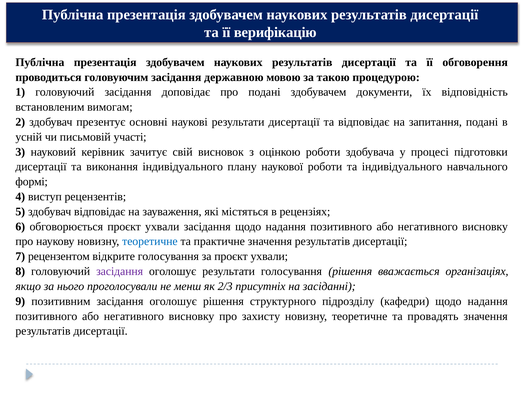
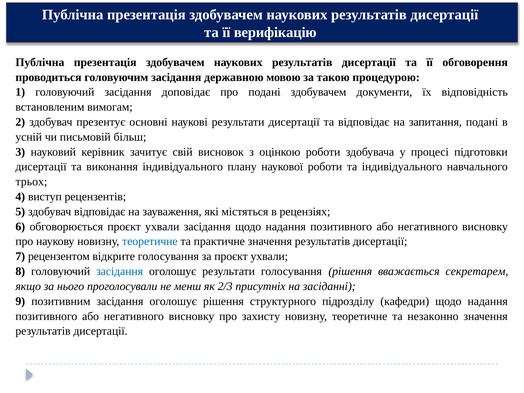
участі: участі -> більш
формі: формі -> трьох
засідання at (120, 271) colour: purple -> blue
організаціях: організаціях -> секретарем
провадять: провадять -> незаконно
